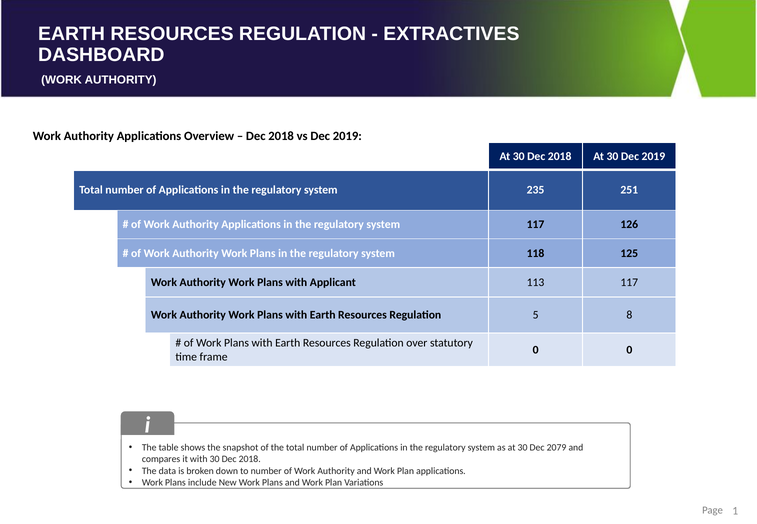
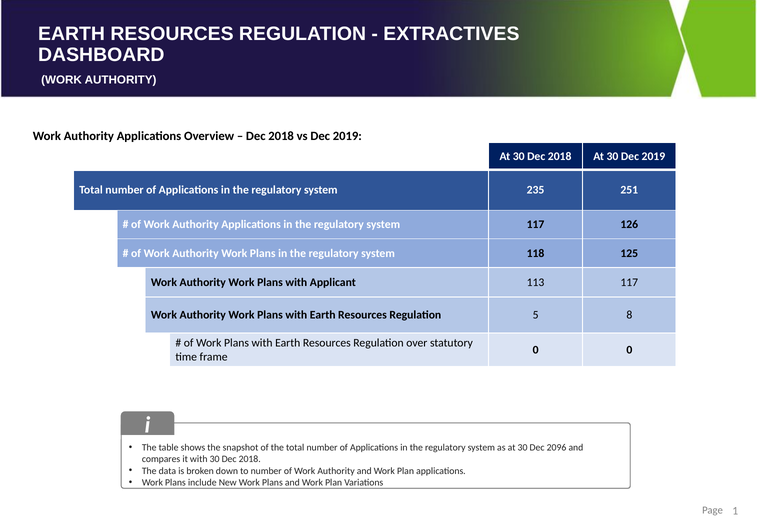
2079: 2079 -> 2096
